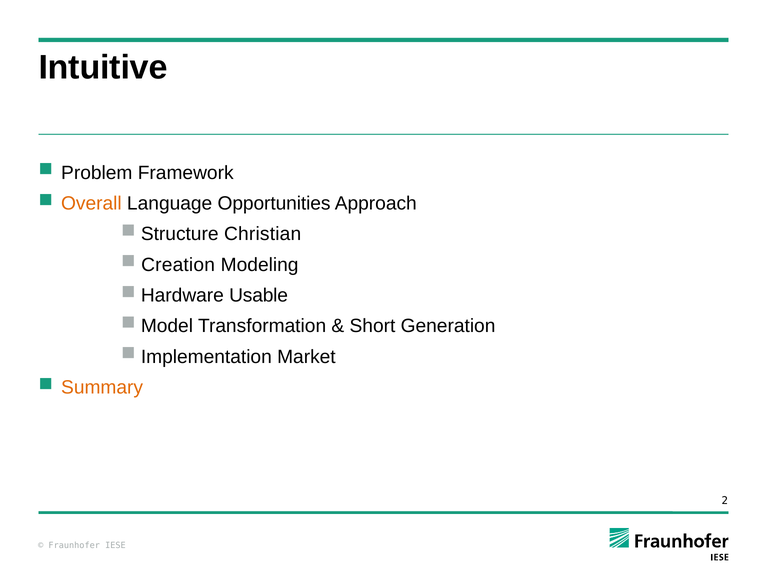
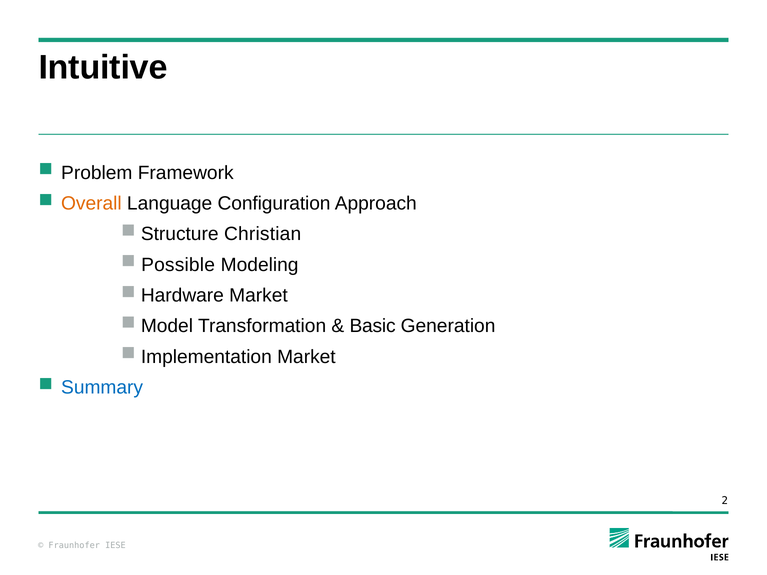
Opportunities: Opportunities -> Configuration
Creation: Creation -> Possible
Hardware Usable: Usable -> Market
Short: Short -> Basic
Summary colour: orange -> blue
